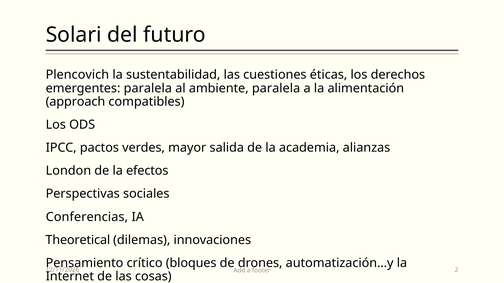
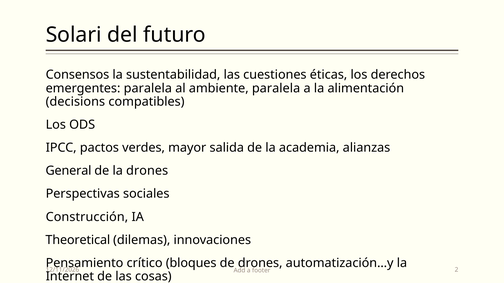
Plencovich: Plencovich -> Consensos
approach: approach -> decisions
London: London -> General
la efectos: efectos -> drones
Conferencias: Conferencias -> Construcción
